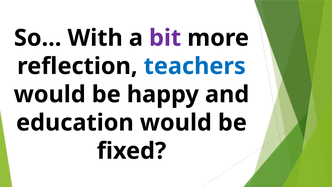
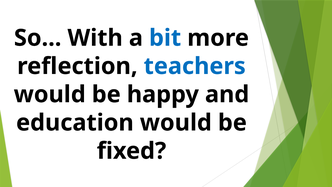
bit colour: purple -> blue
